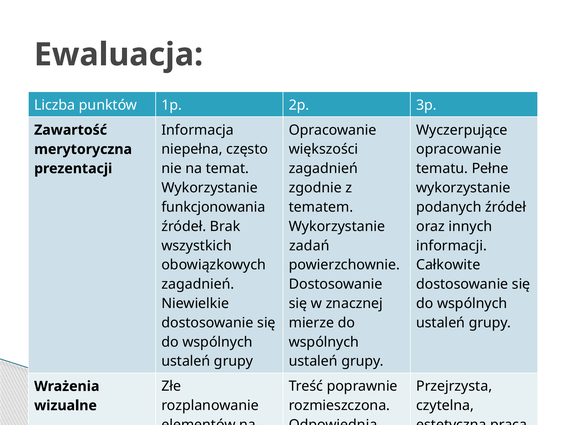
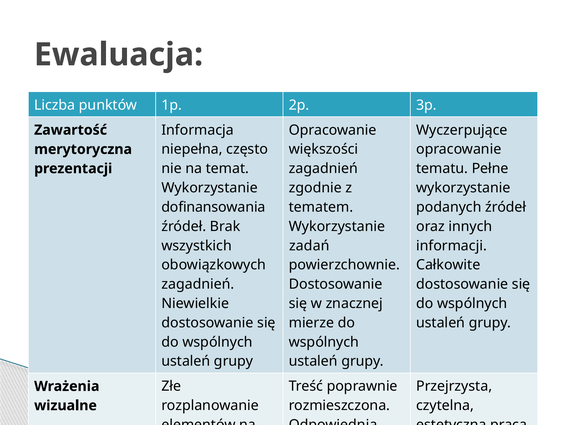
funkcjonowania: funkcjonowania -> dofinansowania
